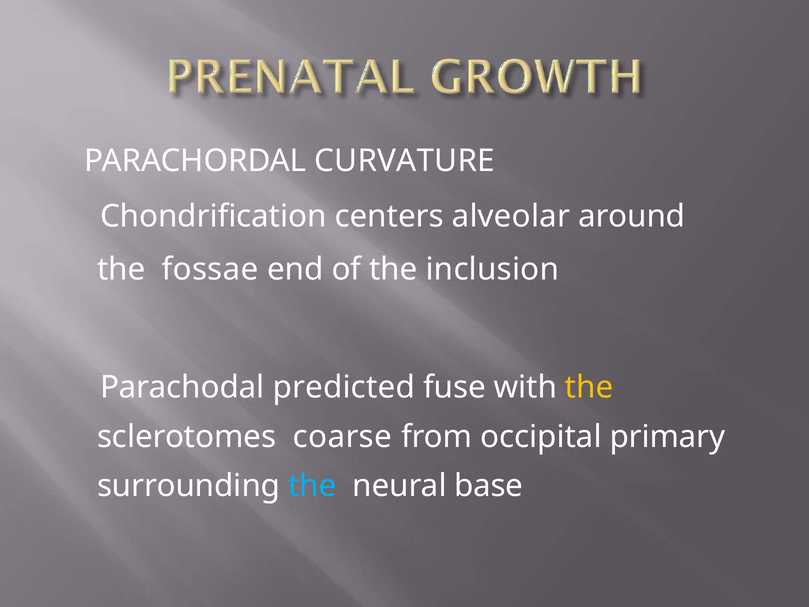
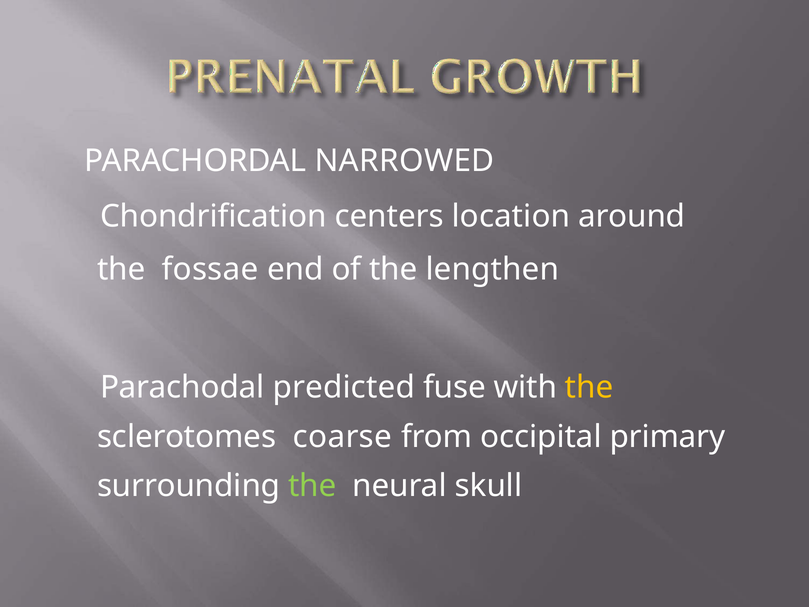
CURVATURE: CURVATURE -> NARROWED
alveolar: alveolar -> location
inclusion: inclusion -> lengthen
the at (312, 486) colour: light blue -> light green
base: base -> skull
